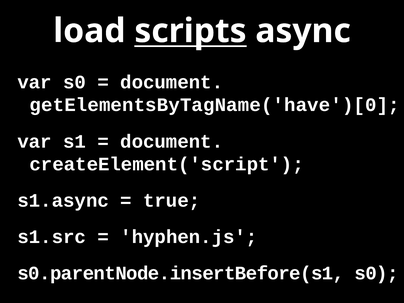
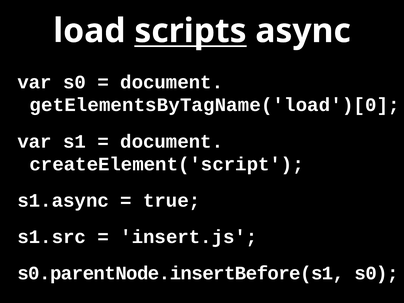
getElementsByTagName('have')[0: getElementsByTagName('have')[0 -> getElementsByTagName('load')[0
hyphen.js: hyphen.js -> insert.js
